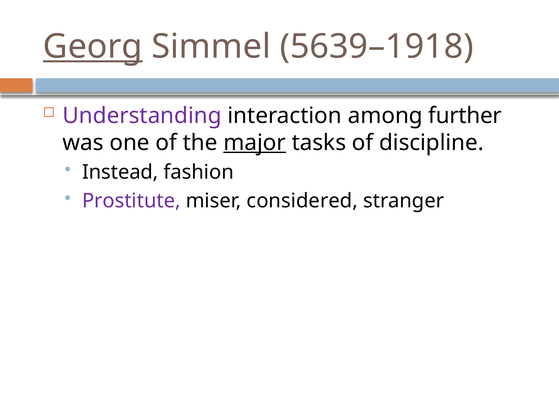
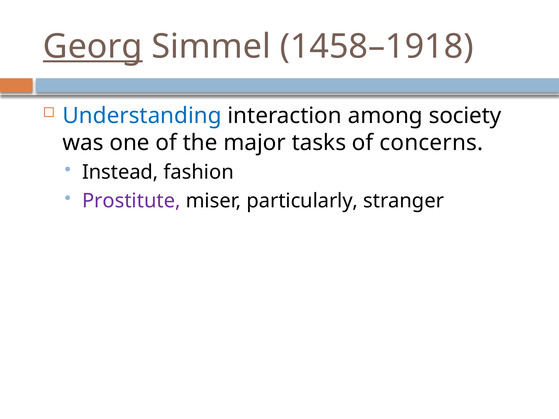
5639–1918: 5639–1918 -> 1458–1918
Understanding colour: purple -> blue
further: further -> society
major underline: present -> none
discipline: discipline -> concerns
considered: considered -> particularly
